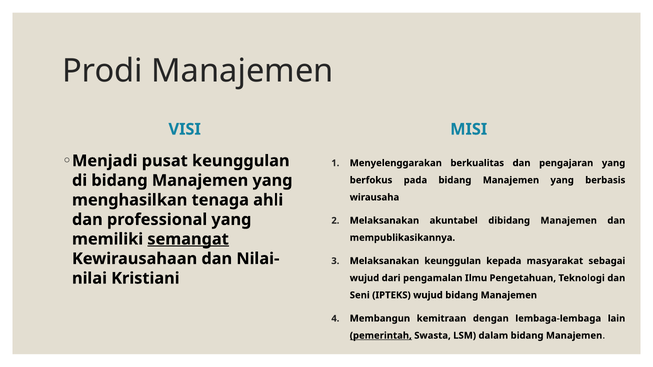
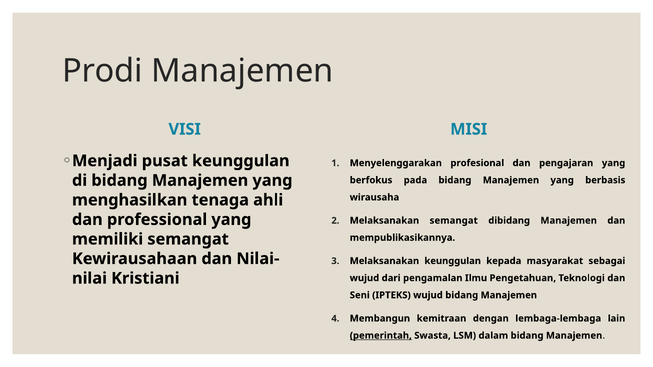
berkualitas: berkualitas -> profesional
Melaksanakan akuntabel: akuntabel -> semangat
semangat at (188, 239) underline: present -> none
